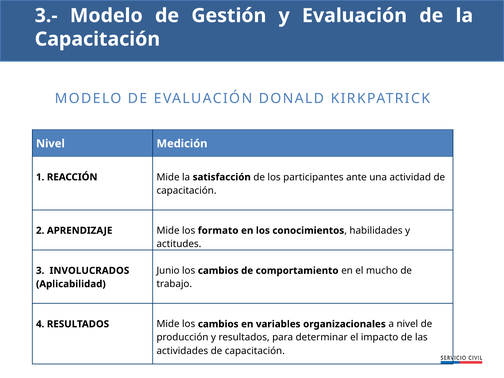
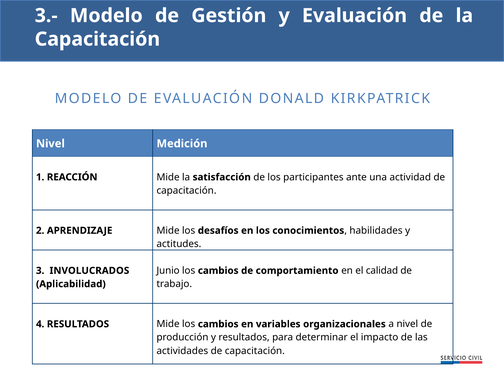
formato: formato -> desafíos
mucho: mucho -> calidad
